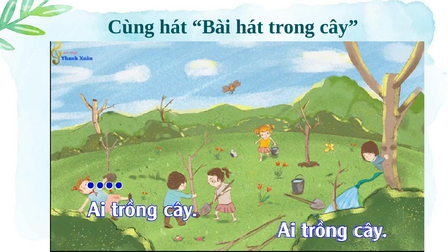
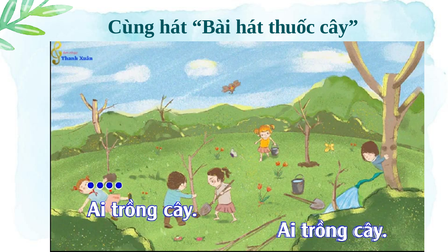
trong: trong -> thuốc
